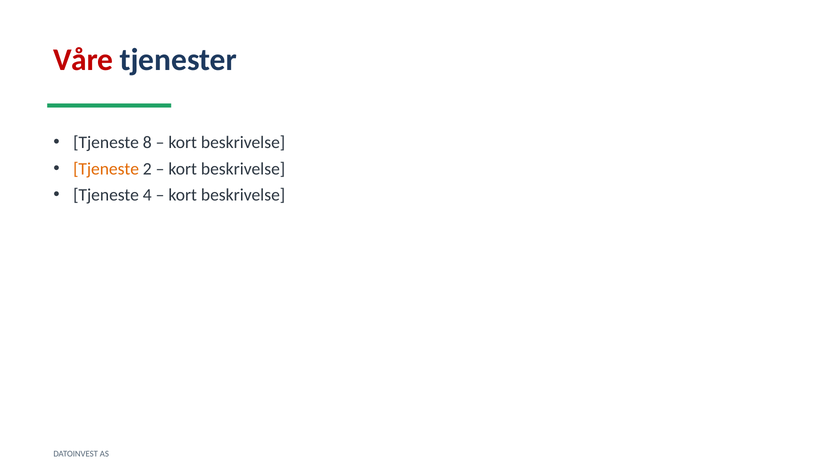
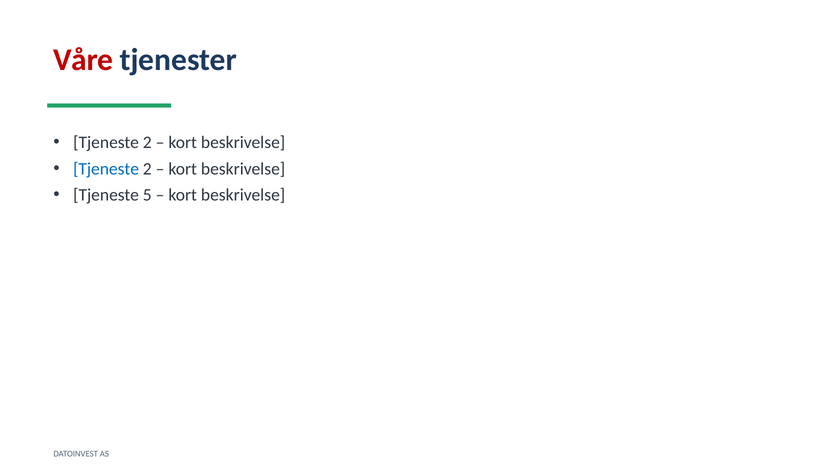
8 at (147, 142): 8 -> 2
Tjeneste at (106, 169) colour: orange -> blue
4: 4 -> 5
